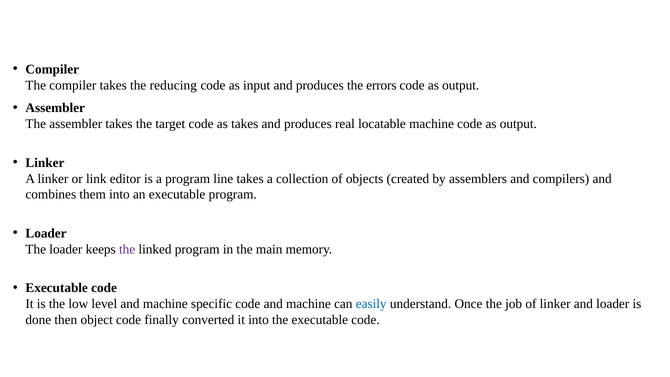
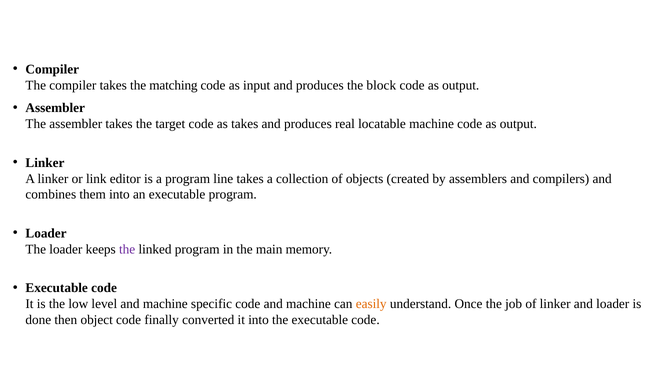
reducing: reducing -> matching
errors: errors -> block
easily colour: blue -> orange
